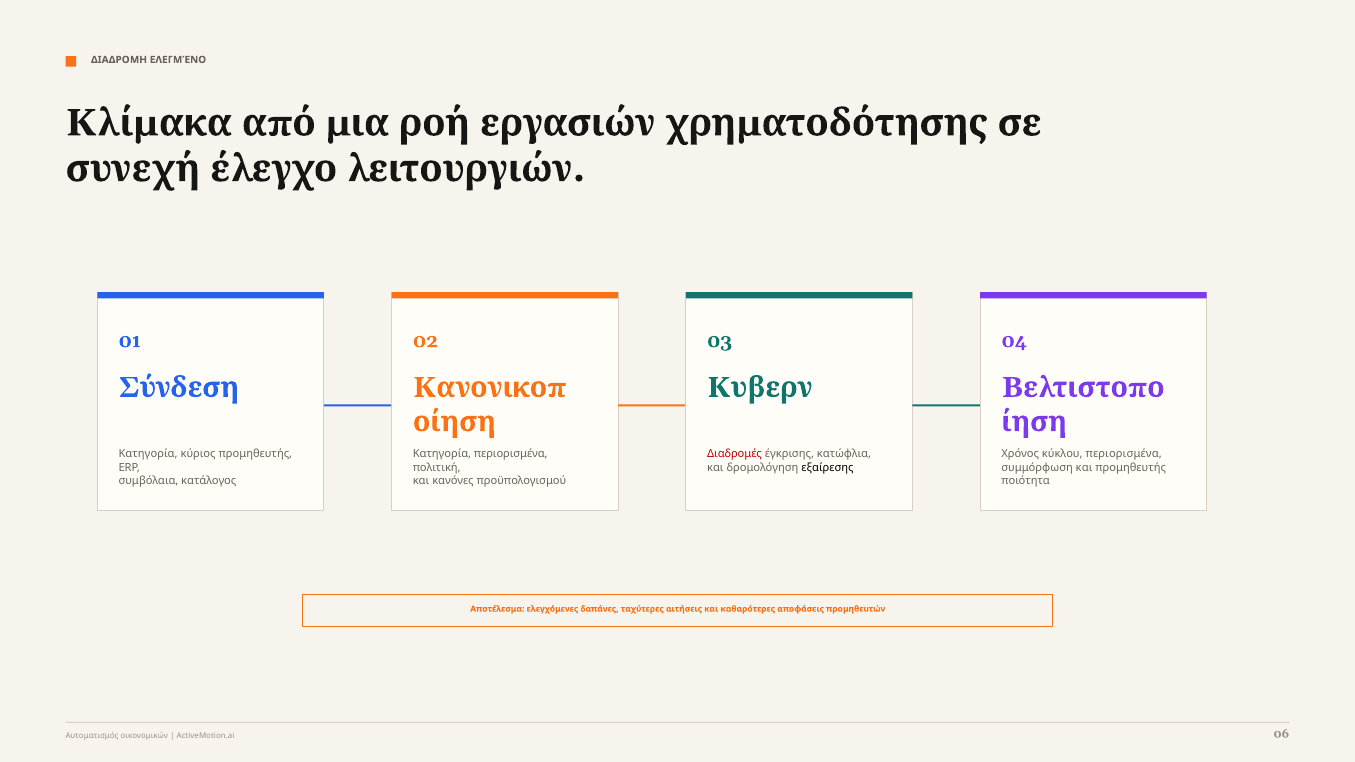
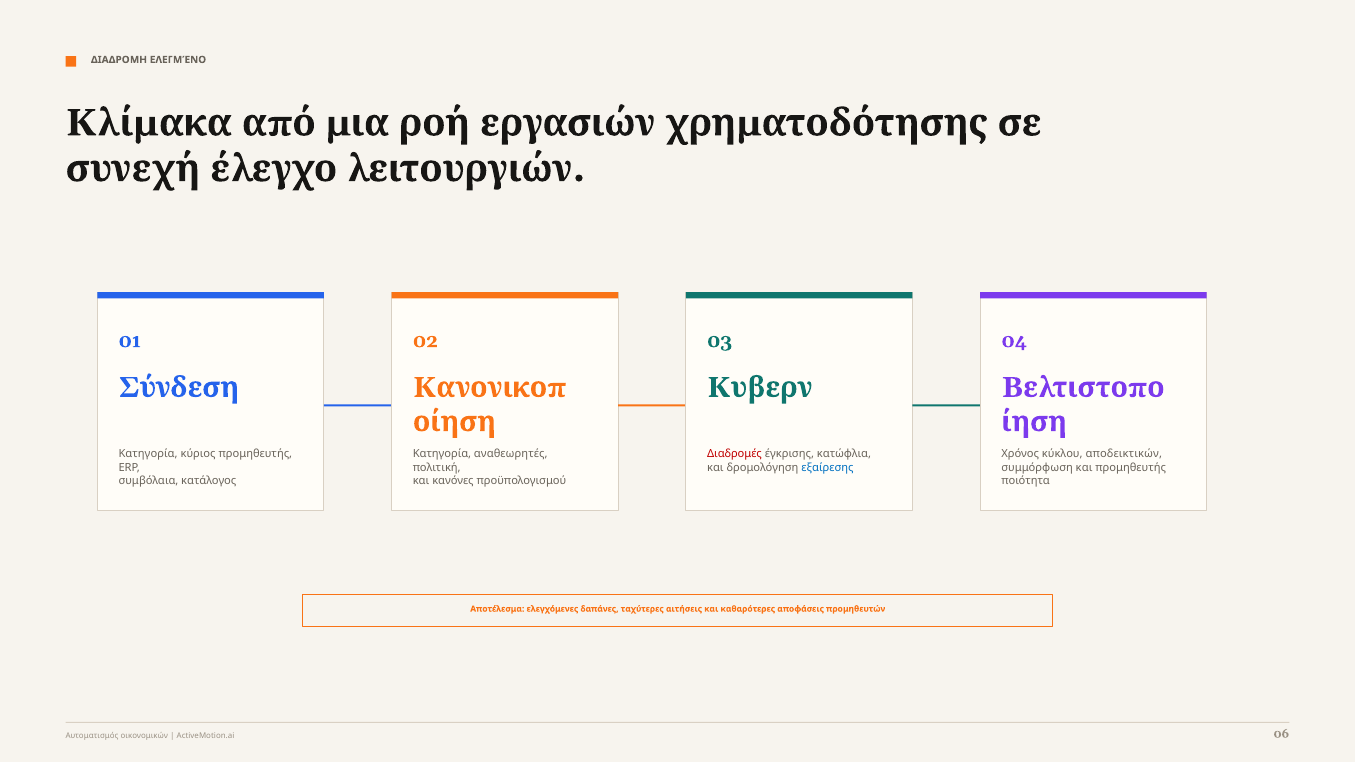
Κατηγορία περιορισμένα: περιορισμένα -> αναθεωρητές
κύκλου περιορισμένα: περιορισμένα -> αποδεικτικών
εξαίρεσης colour: black -> blue
